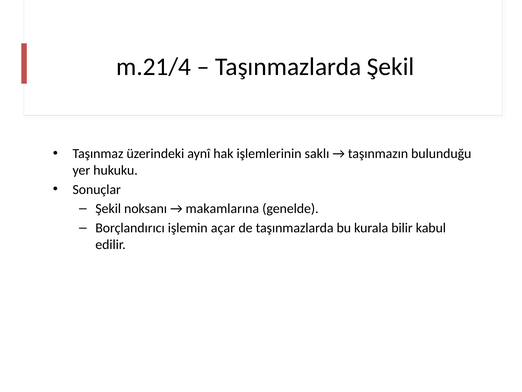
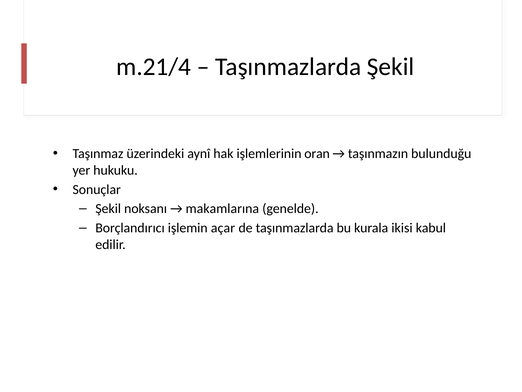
saklı: saklı -> oran
bilir: bilir -> ikisi
